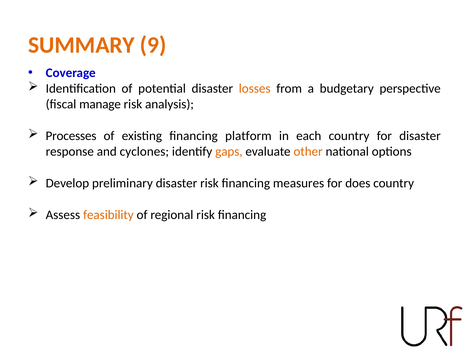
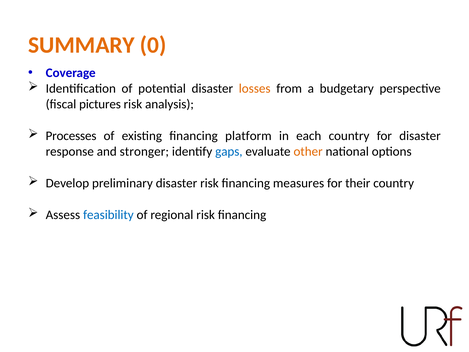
9: 9 -> 0
manage: manage -> pictures
cyclones: cyclones -> stronger
gaps colour: orange -> blue
does: does -> their
feasibility colour: orange -> blue
